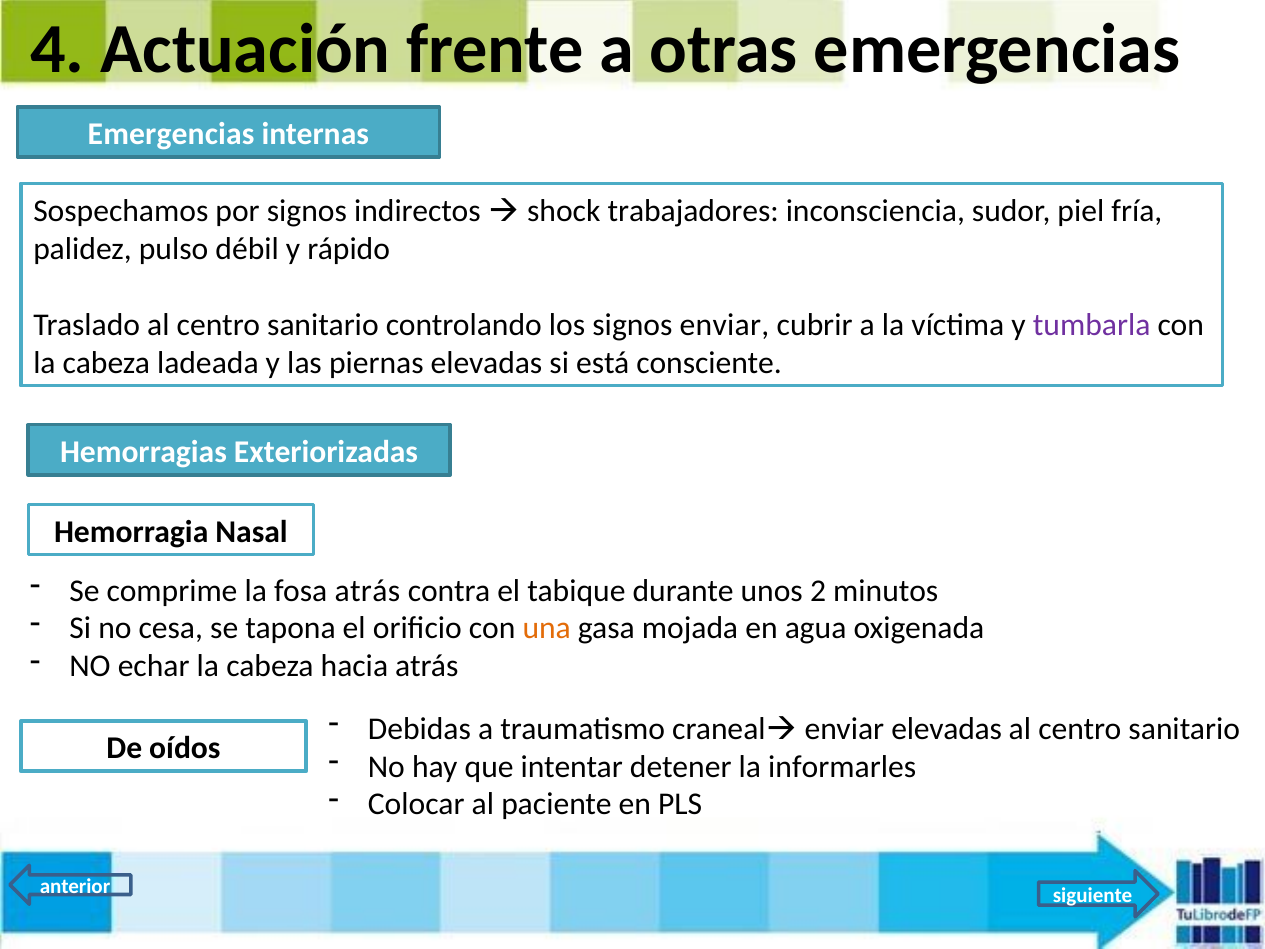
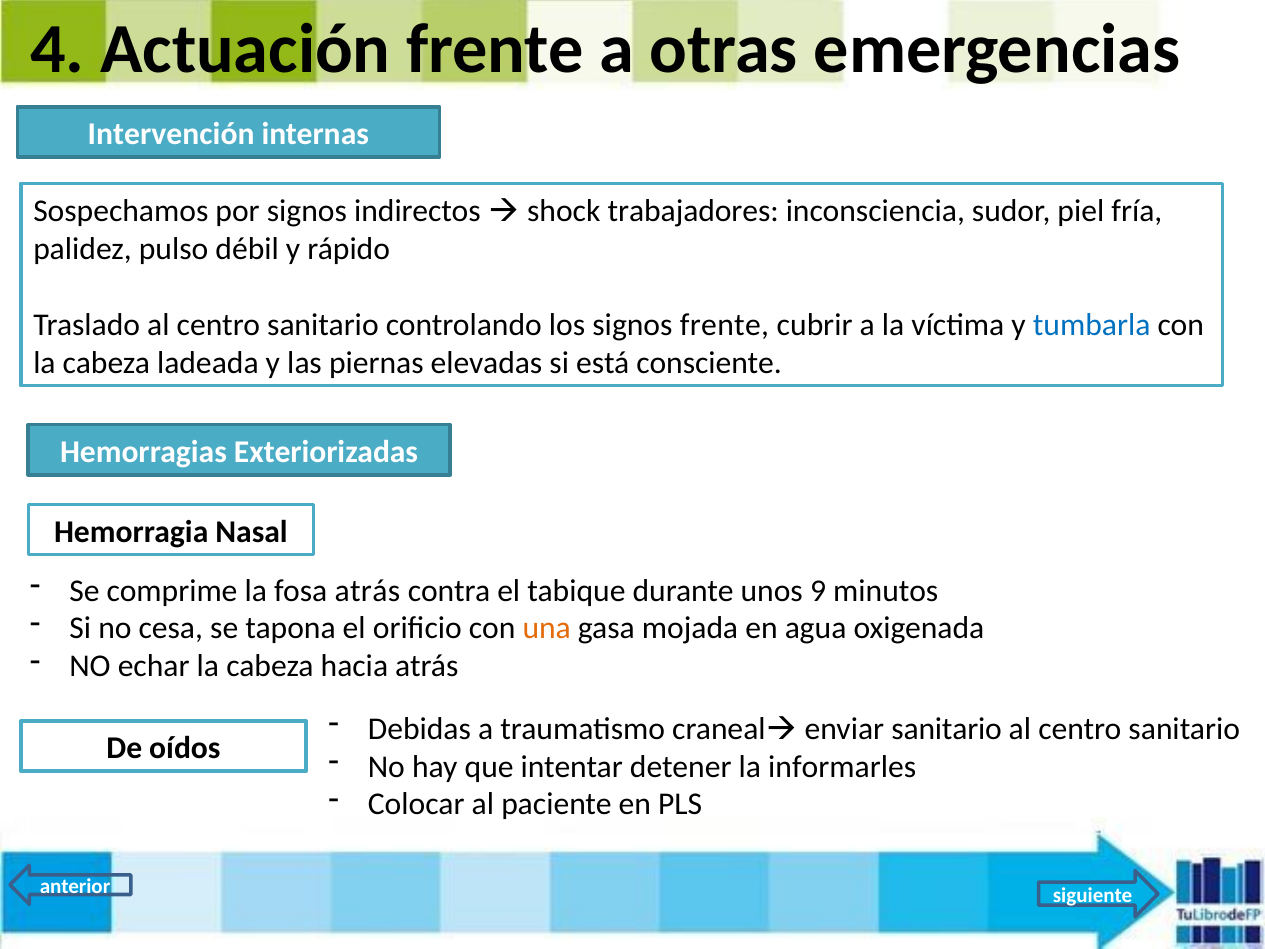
Emergencias at (171, 134): Emergencias -> Intervención
signos enviar: enviar -> frente
tumbarla colour: purple -> blue
2: 2 -> 9
enviar elevadas: elevadas -> sanitario
